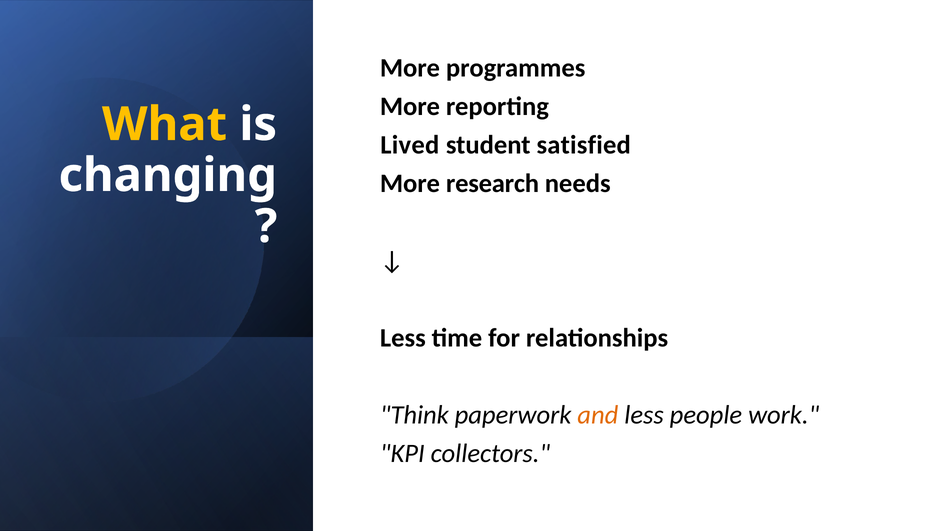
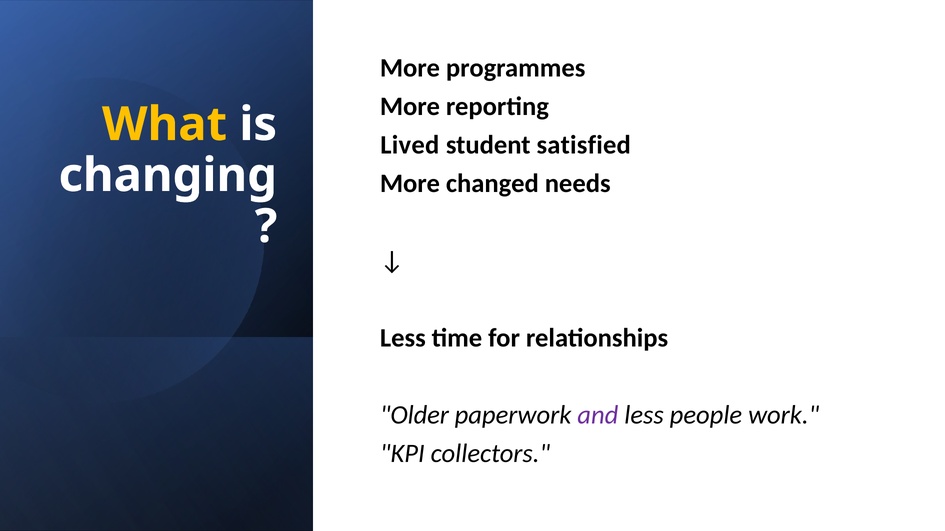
research: research -> changed
Think: Think -> Older
and colour: orange -> purple
